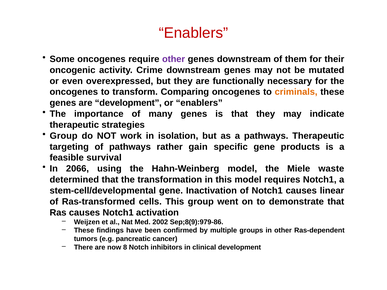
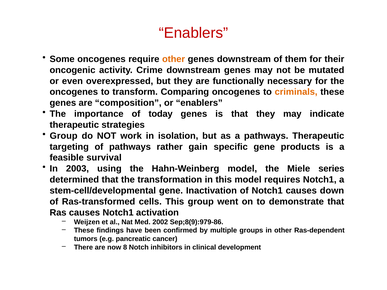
other at (174, 59) colour: purple -> orange
are development: development -> composition
many: many -> today
2066: 2066 -> 2003
waste: waste -> series
linear: linear -> down
